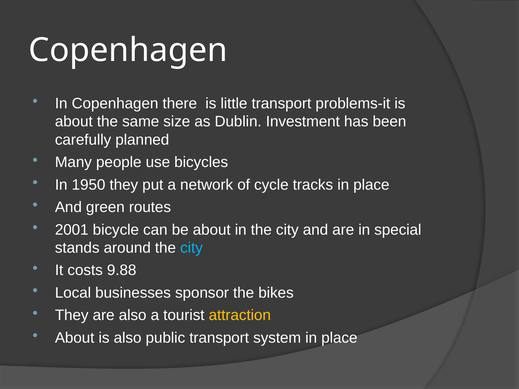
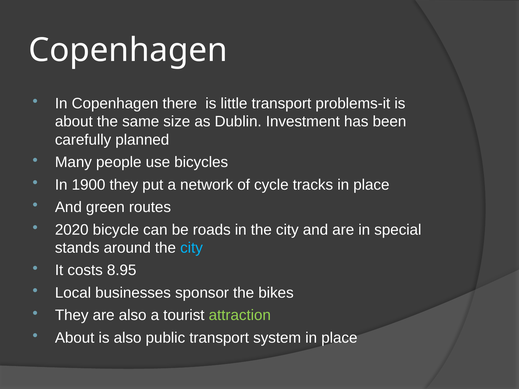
1950: 1950 -> 1900
2001: 2001 -> 2020
be about: about -> roads
9.88: 9.88 -> 8.95
attraction colour: yellow -> light green
